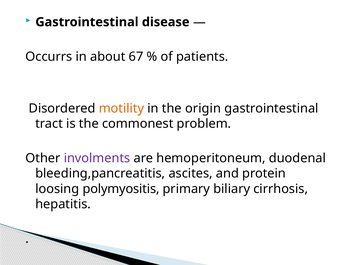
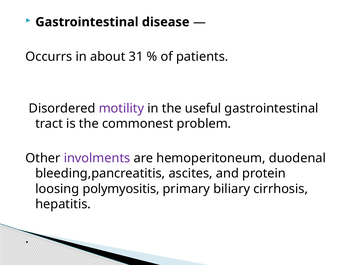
67: 67 -> 31
motility colour: orange -> purple
origin: origin -> useful
